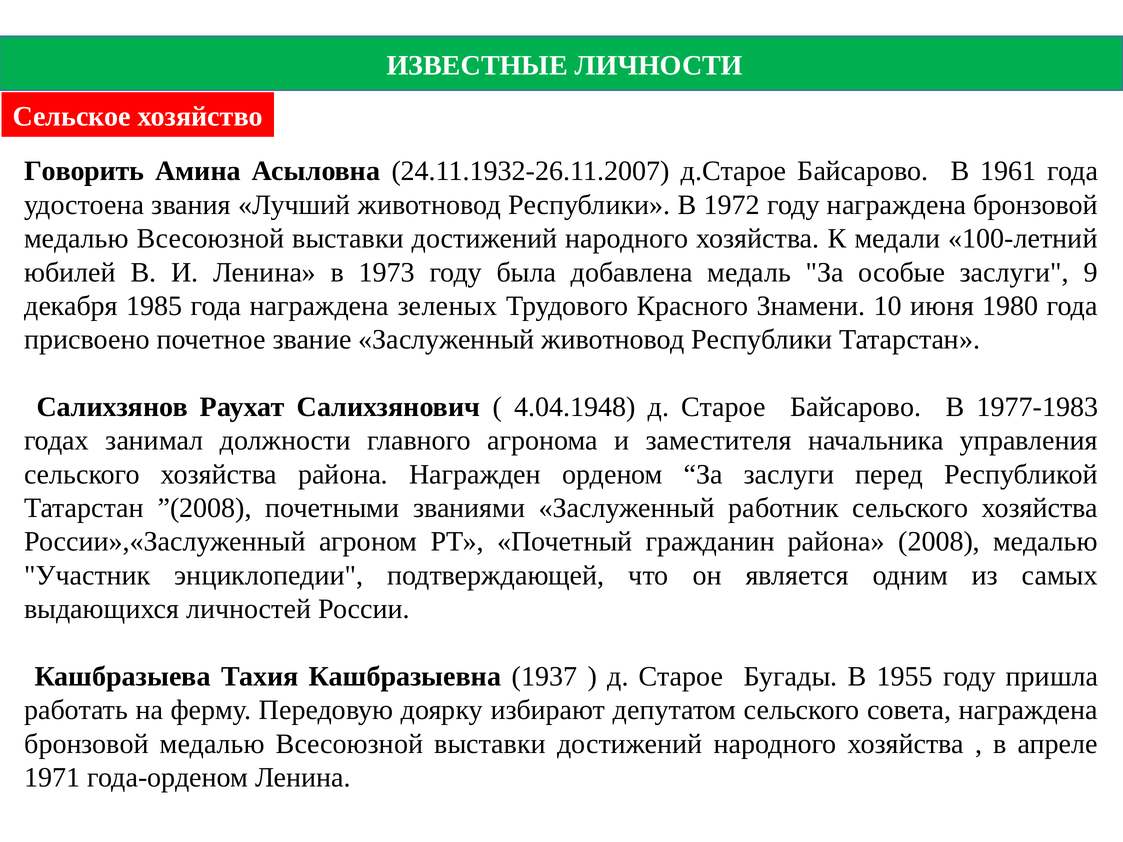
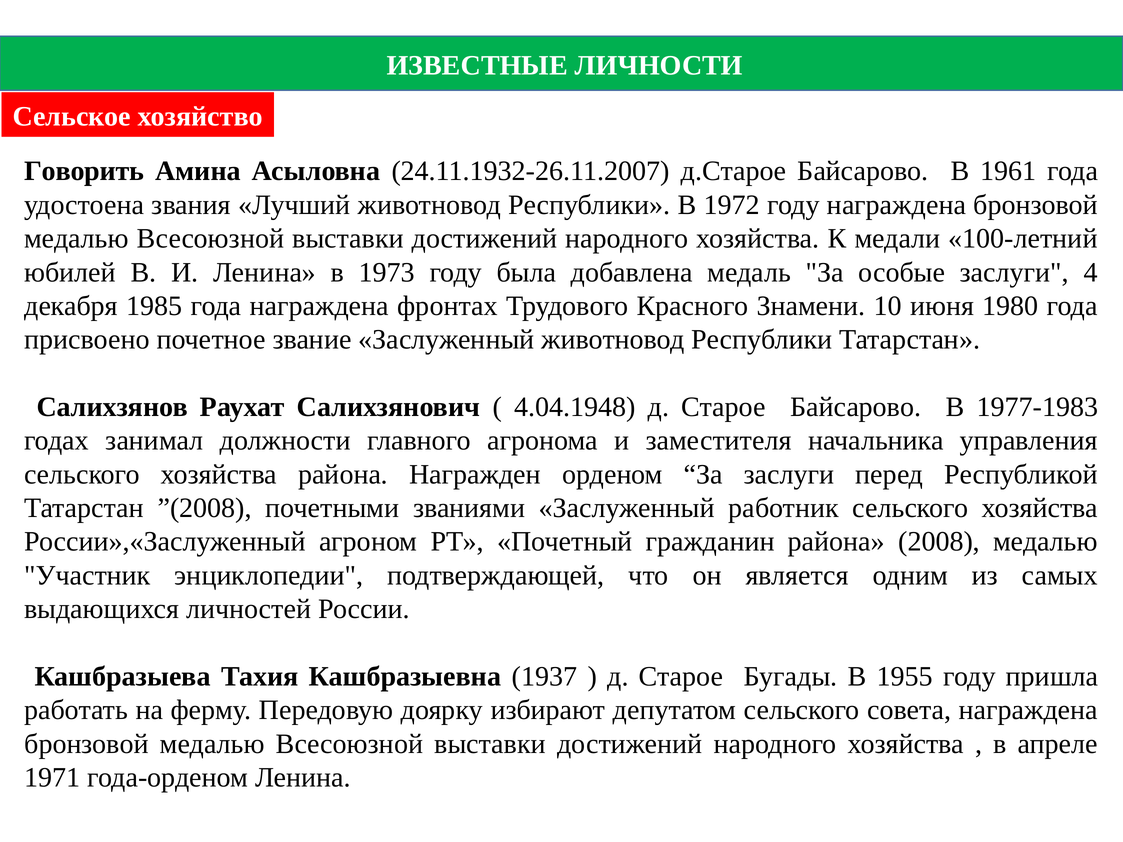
9: 9 -> 4
зеленых: зеленых -> фронтах
